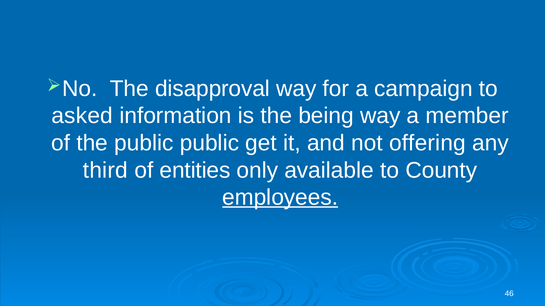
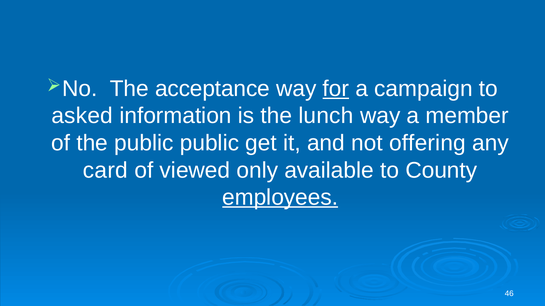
disapproval: disapproval -> acceptance
for underline: none -> present
being: being -> lunch
third: third -> card
entities: entities -> viewed
